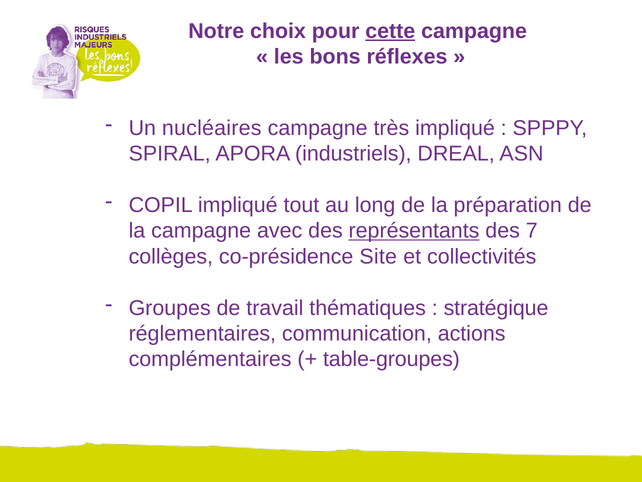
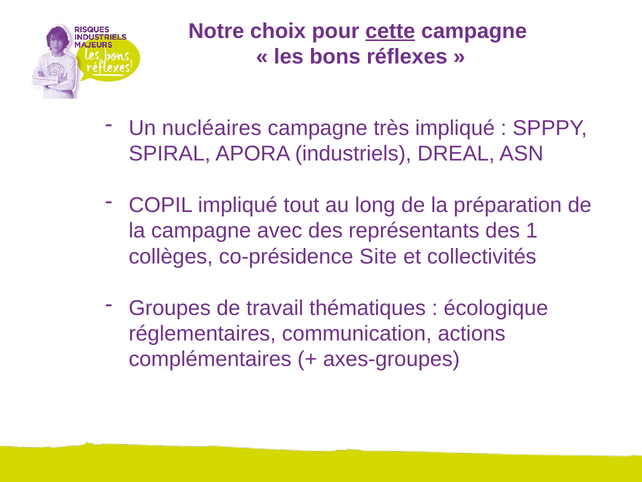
représentants underline: present -> none
7: 7 -> 1
stratégique: stratégique -> écologique
table-groupes: table-groupes -> axes-groupes
